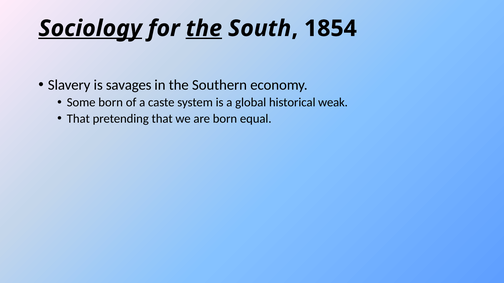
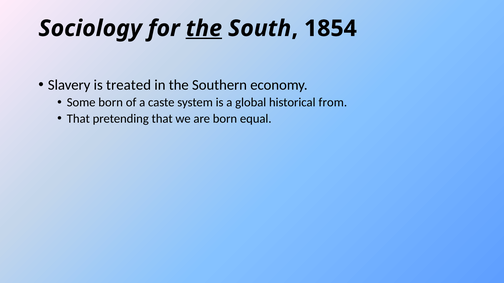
Sociology underline: present -> none
savages: savages -> treated
weak: weak -> from
